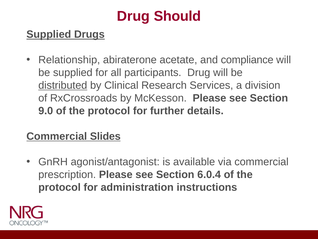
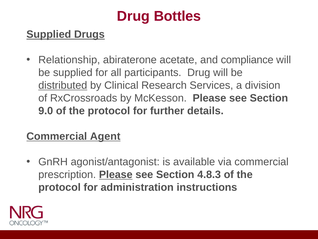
Should: Should -> Bottles
Slides: Slides -> Agent
Please at (116, 174) underline: none -> present
6.0.4: 6.0.4 -> 4.8.3
